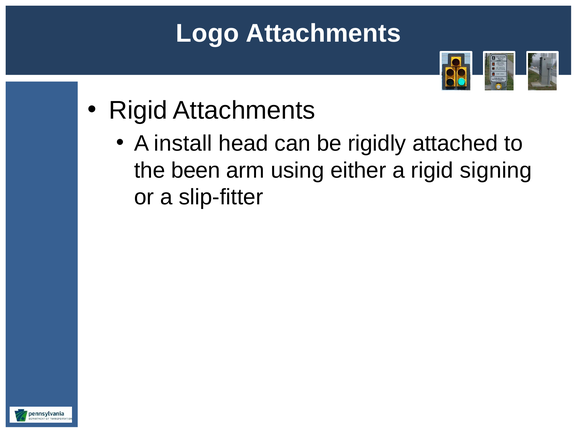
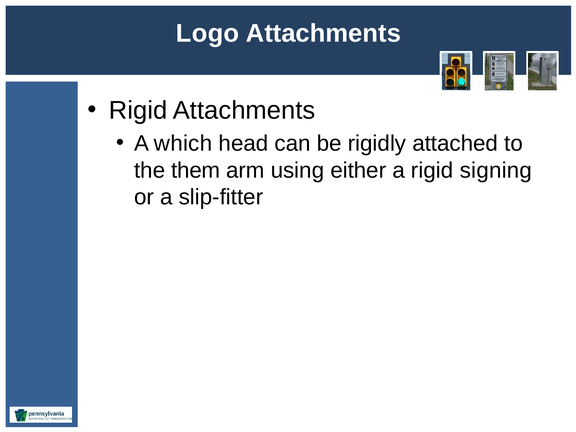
install: install -> which
been: been -> them
